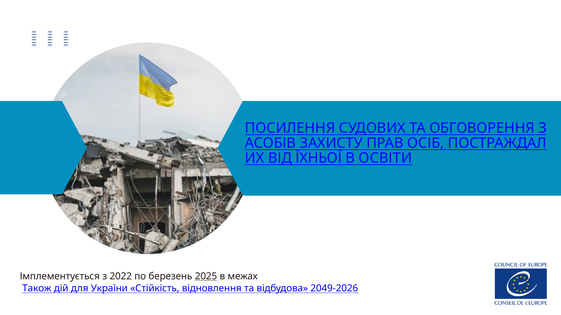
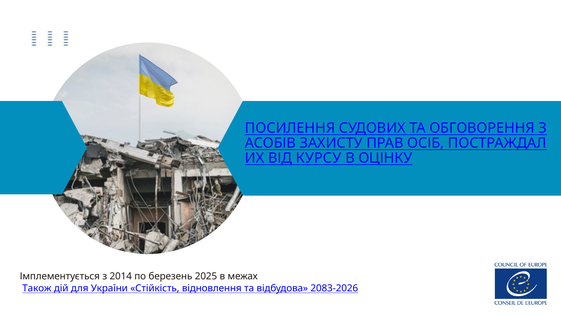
ЇХНЬОЇ: ЇХНЬОЇ -> КУРСУ
ОСВІТИ: ОСВІТИ -> ОЦІНКУ
2022: 2022 -> 2014
2025 underline: present -> none
2049-2026: 2049-2026 -> 2083-2026
